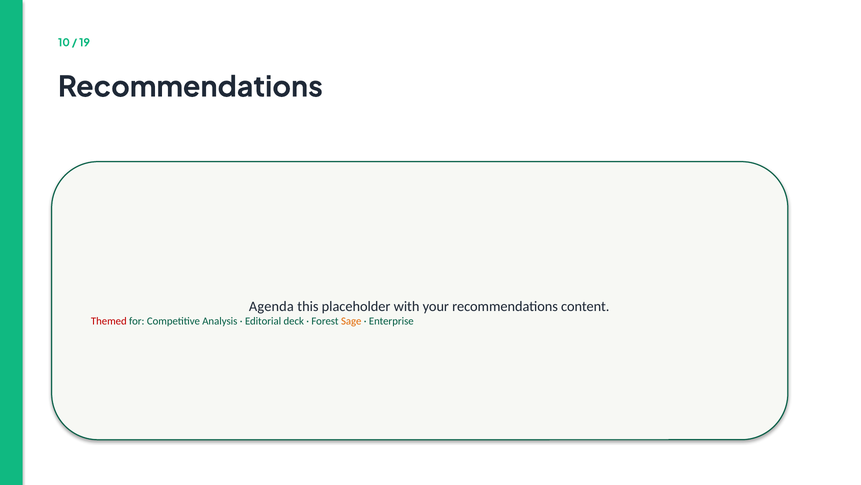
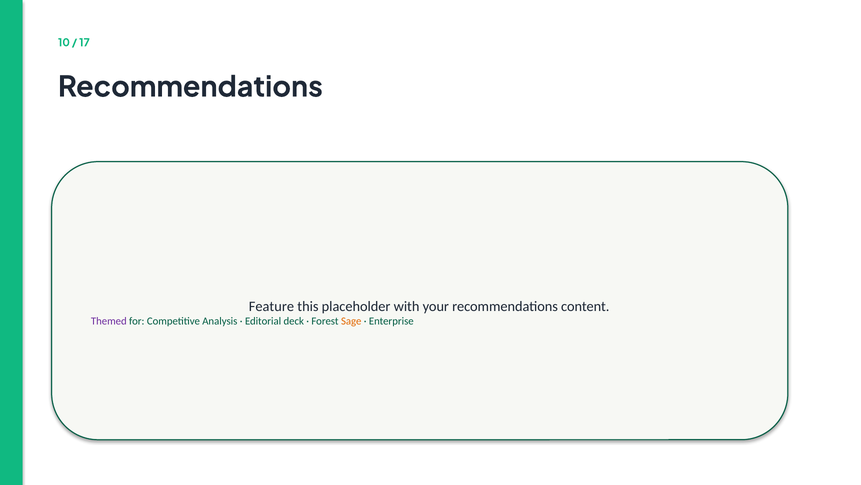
19: 19 -> 17
Agenda: Agenda -> Feature
Themed colour: red -> purple
